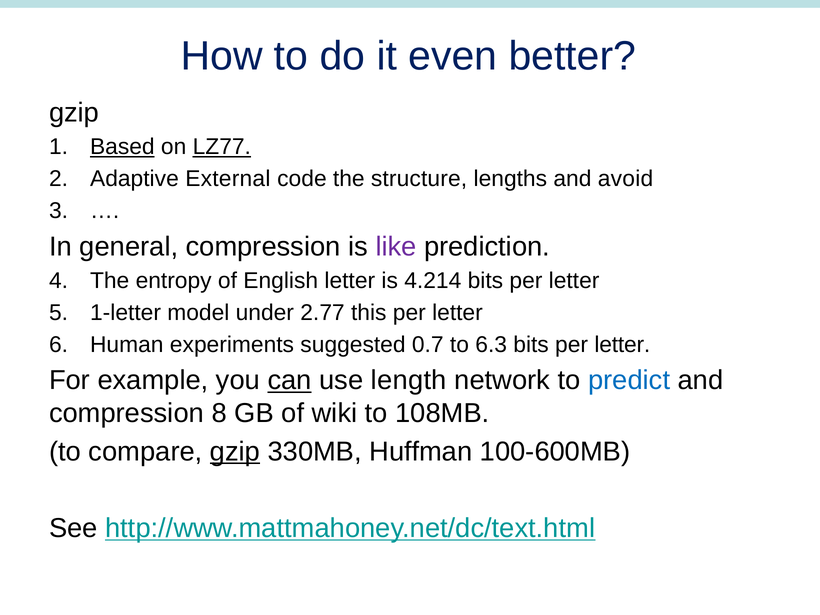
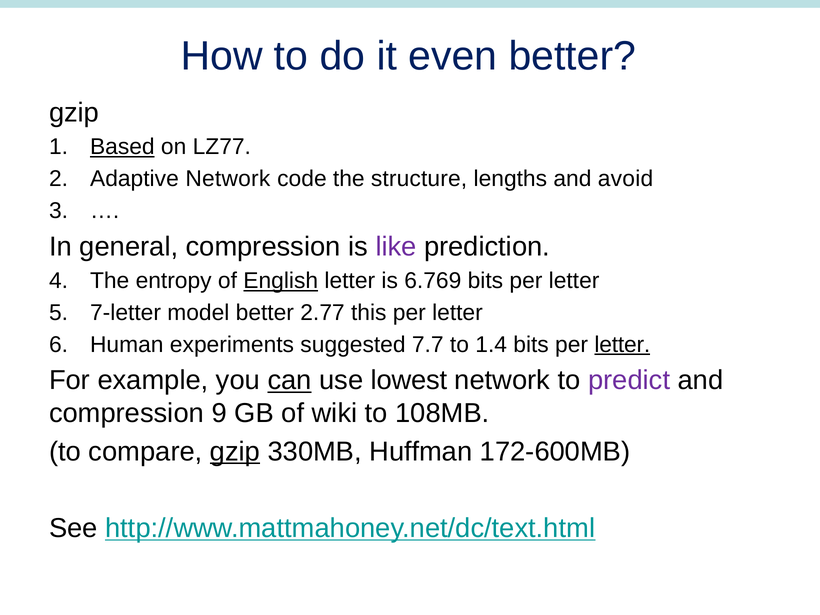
LZ77 underline: present -> none
Adaptive External: External -> Network
English underline: none -> present
4.214: 4.214 -> 6.769
1-letter: 1-letter -> 7-letter
model under: under -> better
0.7: 0.7 -> 7.7
6.3: 6.3 -> 1.4
letter at (622, 345) underline: none -> present
length: length -> lowest
predict colour: blue -> purple
8: 8 -> 9
100-600MB: 100-600MB -> 172-600MB
